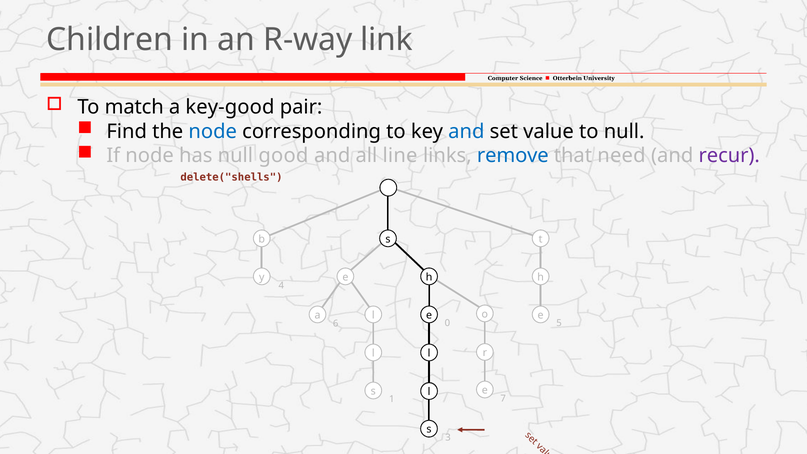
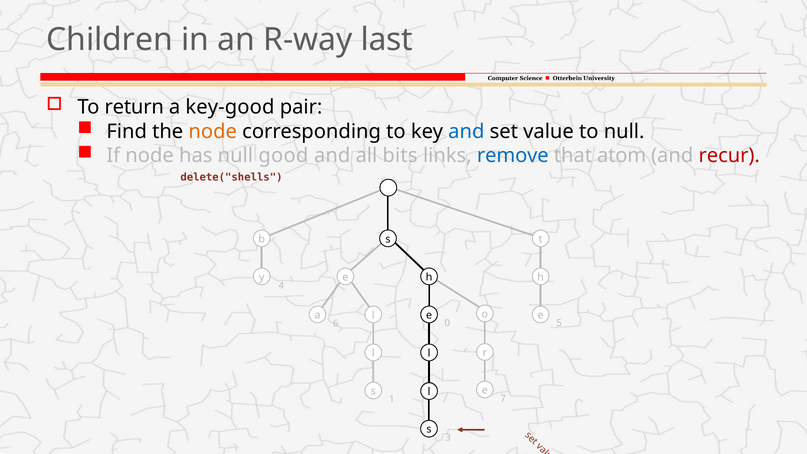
link: link -> last
match: match -> return
node at (213, 131) colour: blue -> orange
line: line -> bits
need: need -> atom
recur colour: purple -> red
